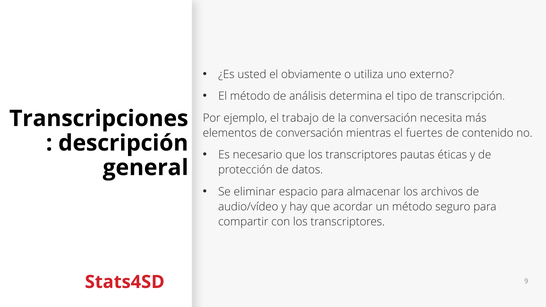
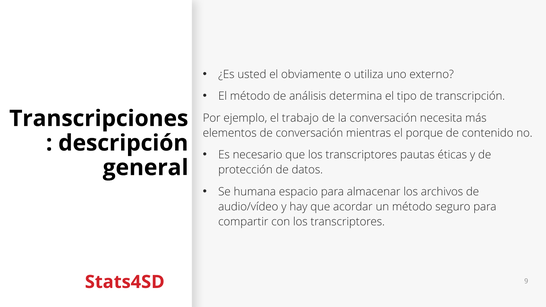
fuertes: fuertes -> porque
eliminar: eliminar -> humana
